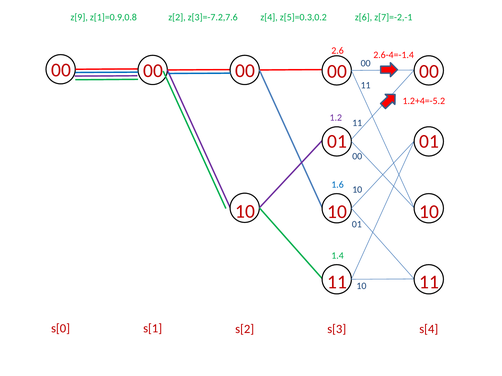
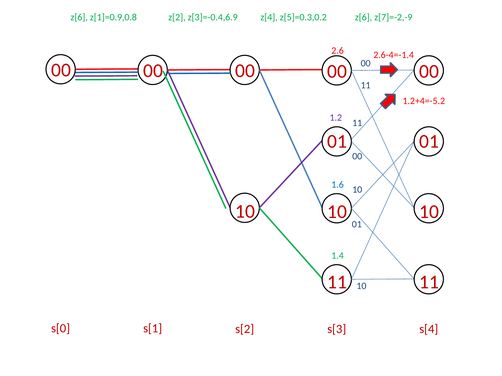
z[9 at (79, 17): z[9 -> z[6
z[3]=-7.2,7.6: z[3]=-7.2,7.6 -> z[3]=-0.4,6.9
z[7]=-2,-1: z[7]=-2,-1 -> z[7]=-2,-9
